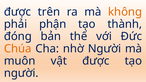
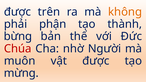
đóng: đóng -> bừng
Chúa colour: orange -> red
người at (21, 73): người -> mừng
